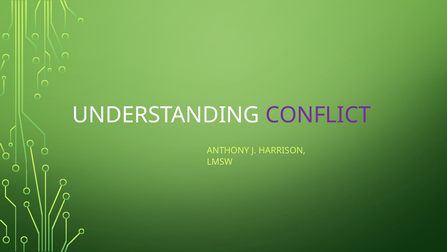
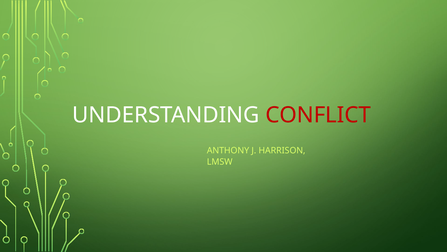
CONFLICT colour: purple -> red
